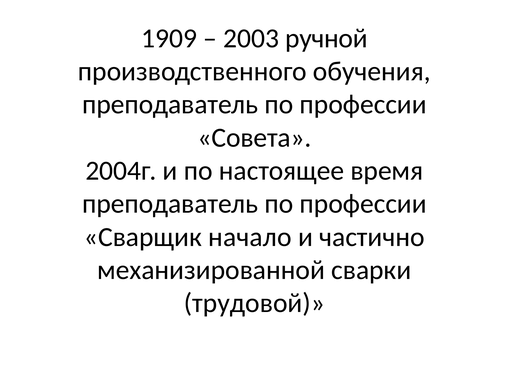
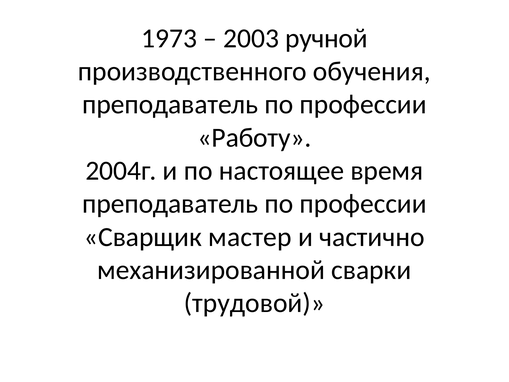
1909: 1909 -> 1973
Совета: Совета -> Работу
начало: начало -> мастер
